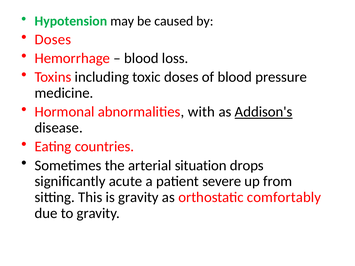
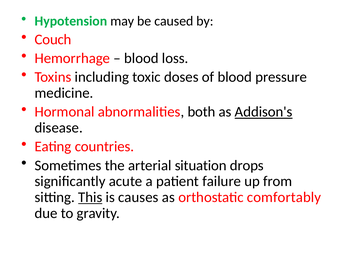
Doses at (53, 40): Doses -> Couch
with: with -> both
severe: severe -> failure
This underline: none -> present
is gravity: gravity -> causes
